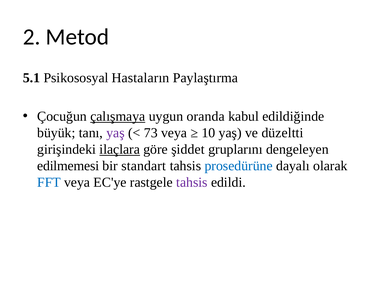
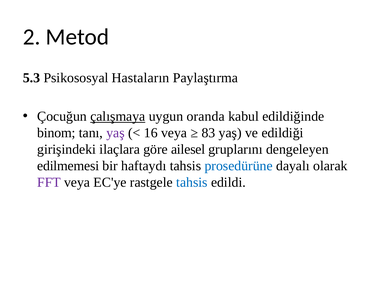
5.1: 5.1 -> 5.3
büyük: büyük -> binom
73: 73 -> 16
10: 10 -> 83
düzeltti: düzeltti -> edildiği
ilaçlara underline: present -> none
şiddet: şiddet -> ailesel
standart: standart -> haftaydı
FFT colour: blue -> purple
tahsis at (192, 182) colour: purple -> blue
